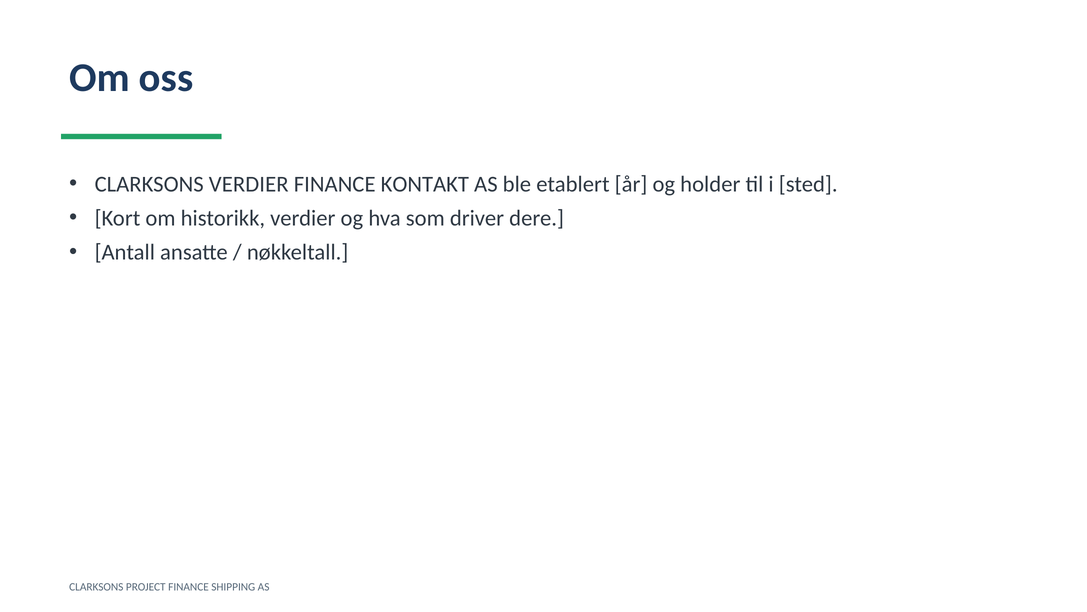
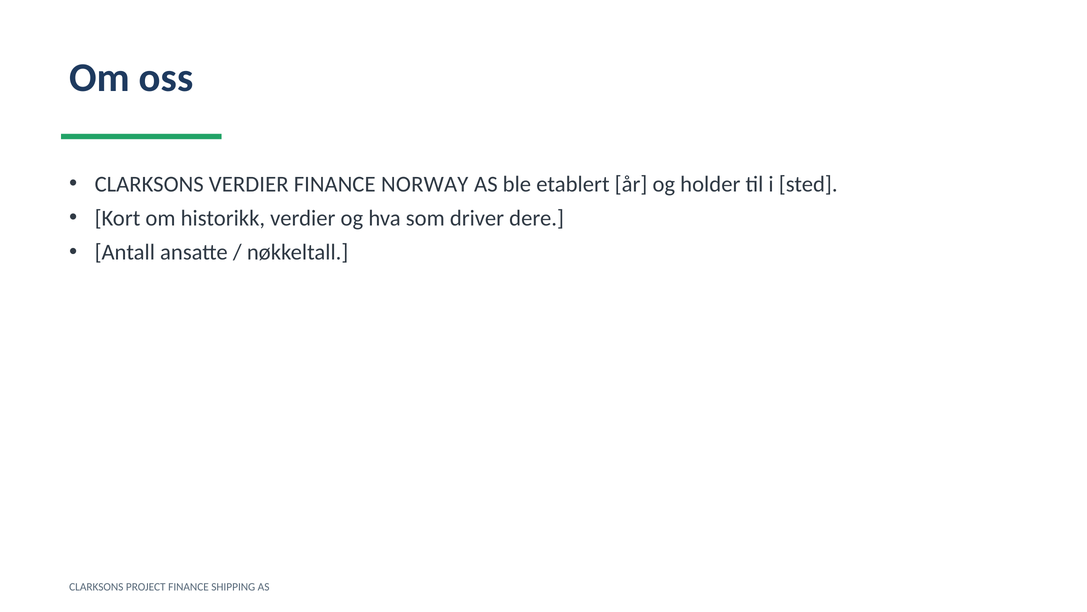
KONTAKT: KONTAKT -> NORWAY
